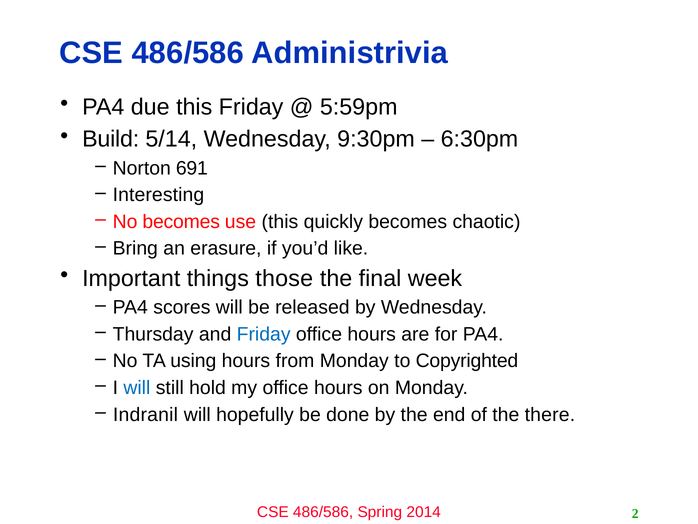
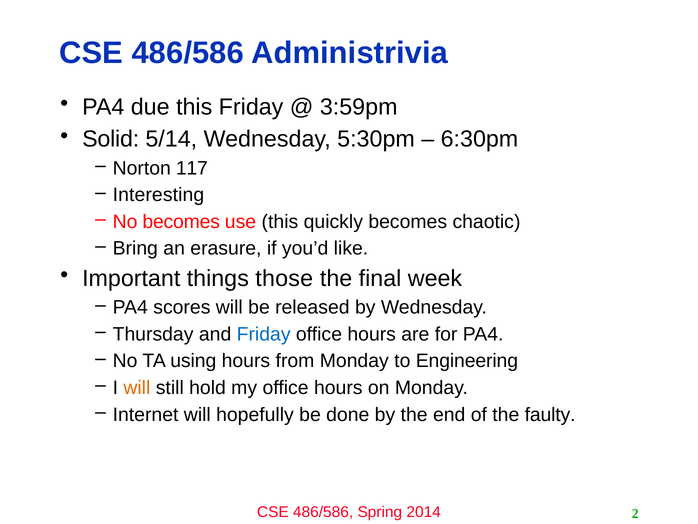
5:59pm: 5:59pm -> 3:59pm
Build: Build -> Solid
9:30pm: 9:30pm -> 5:30pm
691: 691 -> 117
Copyrighted: Copyrighted -> Engineering
will at (137, 388) colour: blue -> orange
Indranil: Indranil -> Internet
there: there -> faulty
